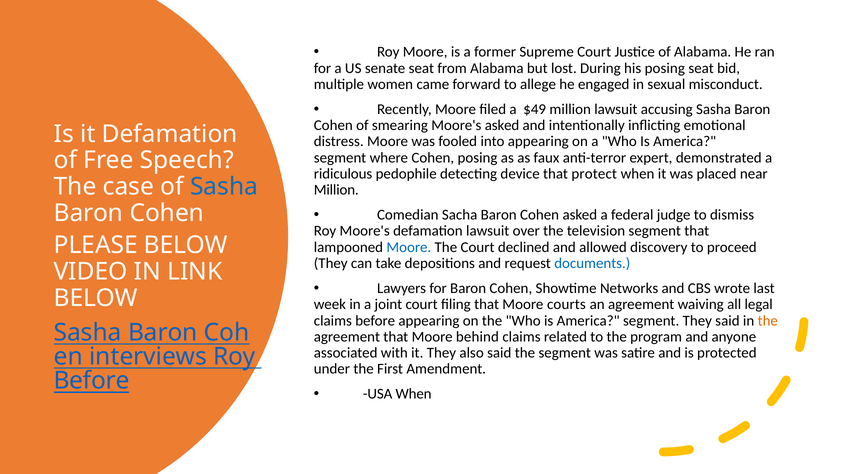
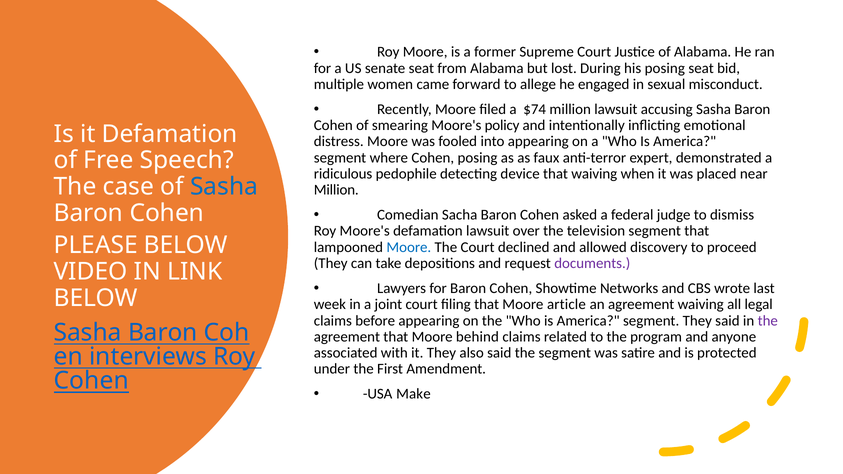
$49: $49 -> $74
Moore's asked: asked -> policy
that protect: protect -> waiving
documents colour: blue -> purple
courts: courts -> article
the at (768, 321) colour: orange -> purple
Before at (92, 381): Before -> Cohen
USA When: When -> Make
